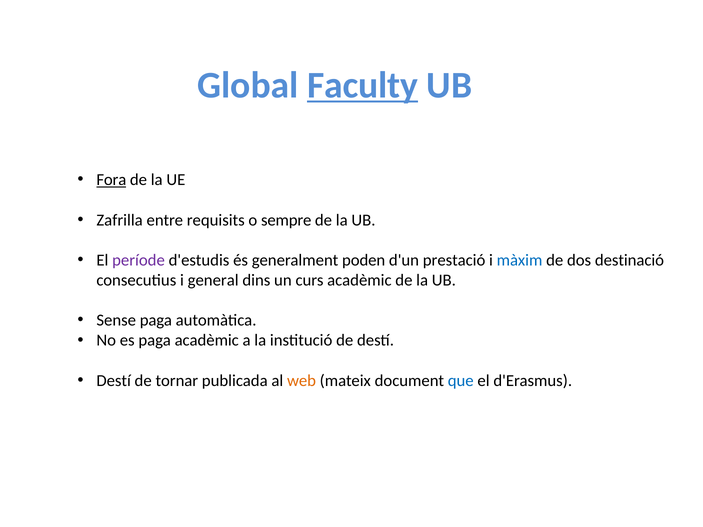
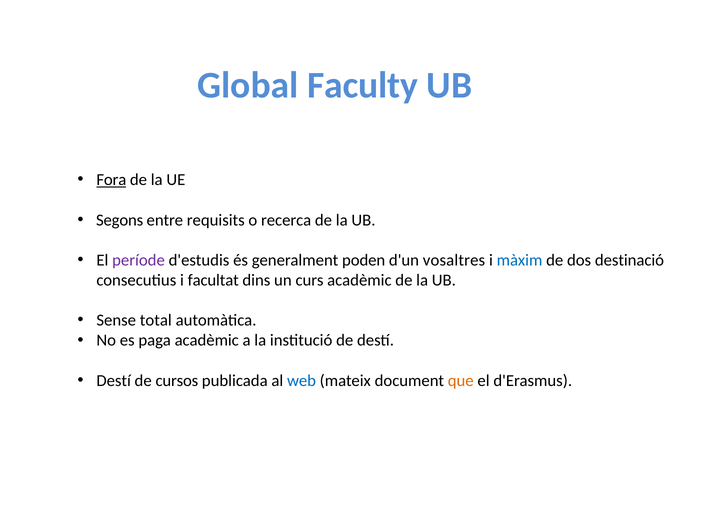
Faculty underline: present -> none
Zafrilla: Zafrilla -> Segons
sempre: sempre -> recerca
prestació: prestació -> vosaltres
general: general -> facultat
Sense paga: paga -> total
tornar: tornar -> cursos
web colour: orange -> blue
que colour: blue -> orange
